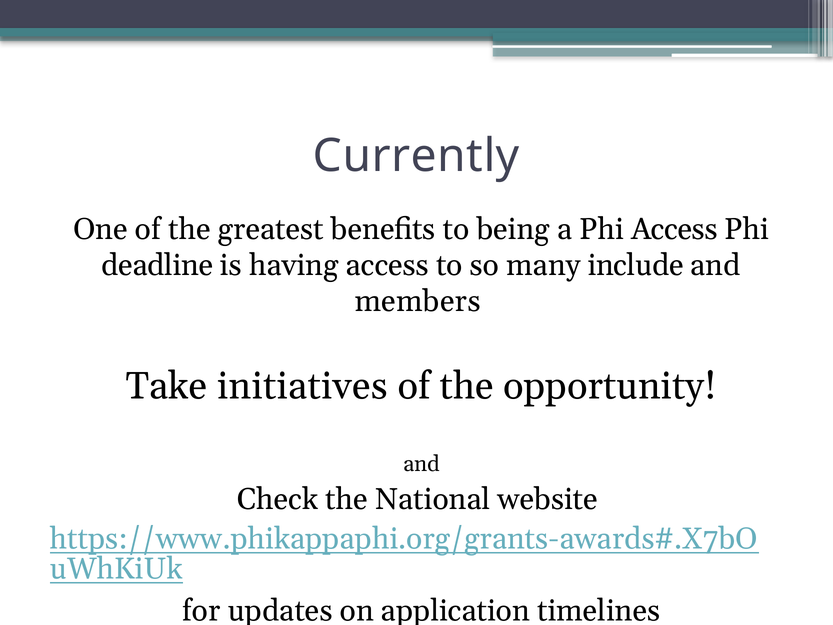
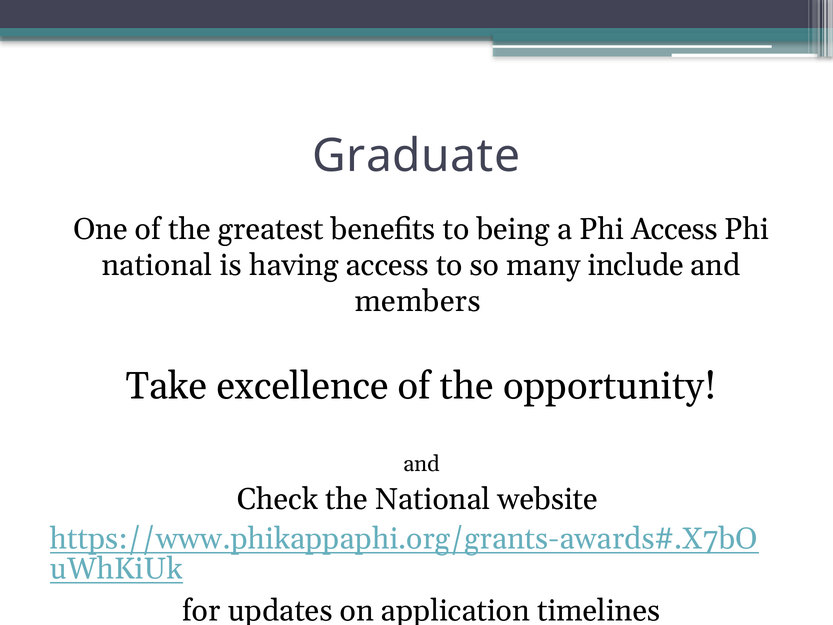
Currently: Currently -> Graduate
deadline at (157, 265): deadline -> national
initiatives: initiatives -> excellence
